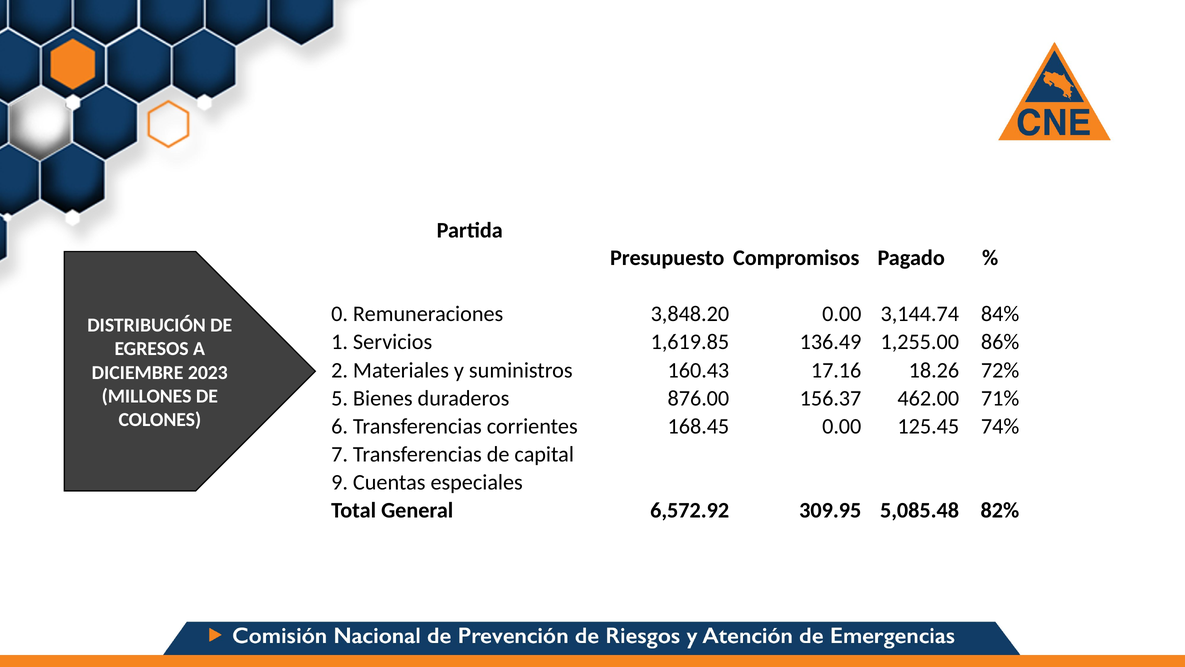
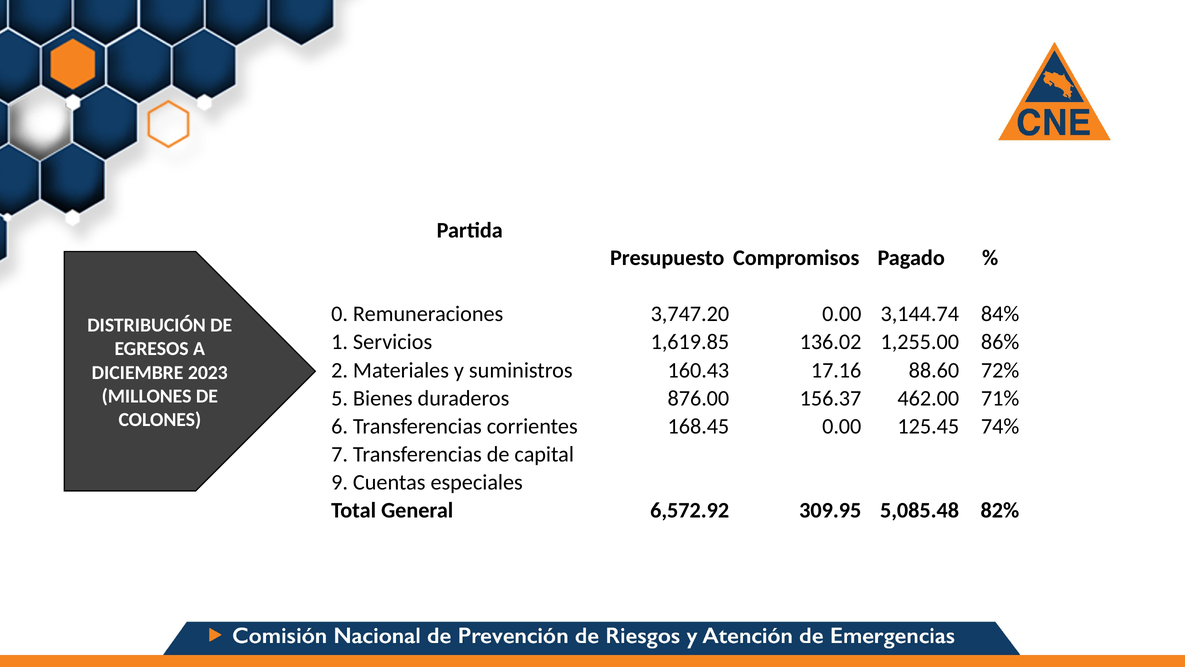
3,848.20: 3,848.20 -> 3,747.20
136.49: 136.49 -> 136.02
18.26: 18.26 -> 88.60
